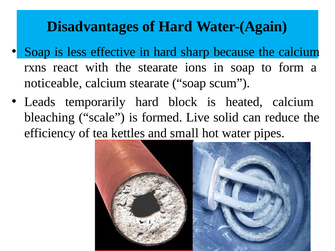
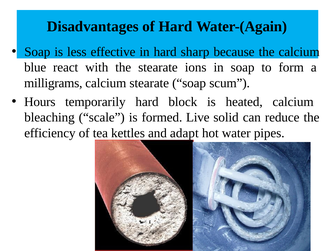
rxns: rxns -> blue
noticeable: noticeable -> milligrams
Leads: Leads -> Hours
small: small -> adapt
